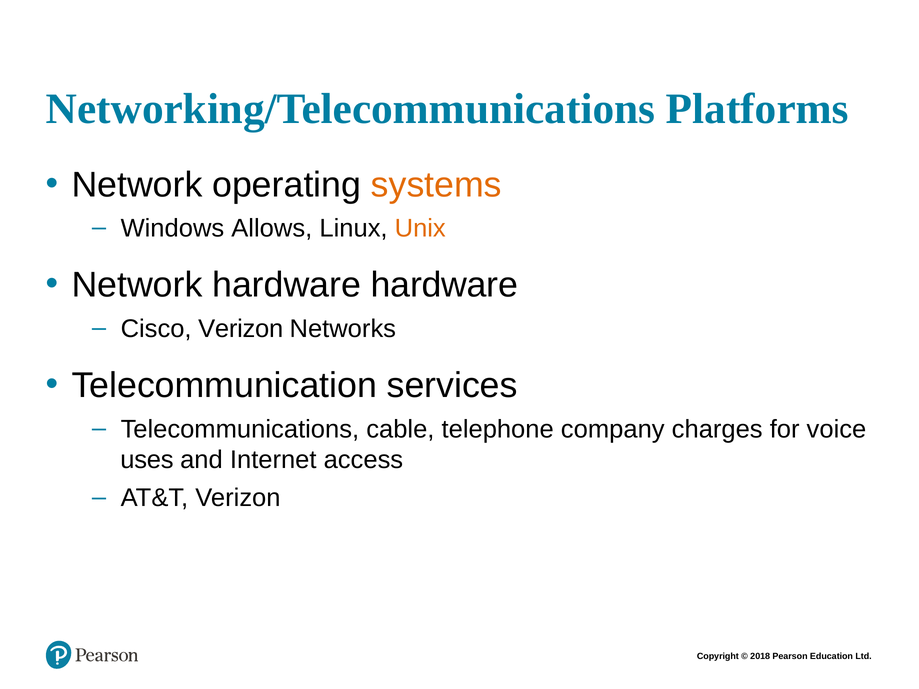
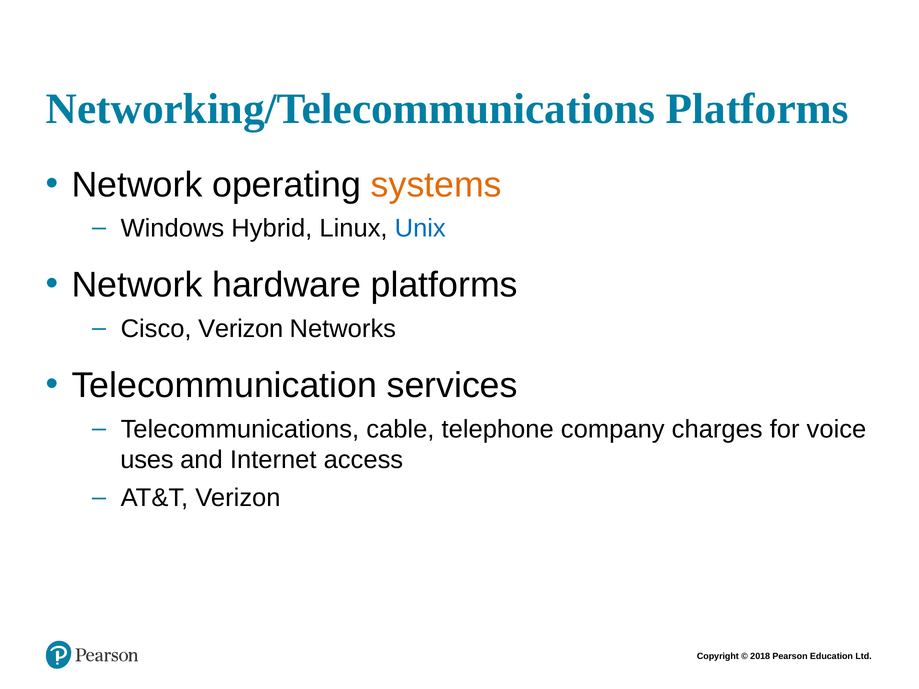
Allows: Allows -> Hybrid
Unix colour: orange -> blue
hardware hardware: hardware -> platforms
